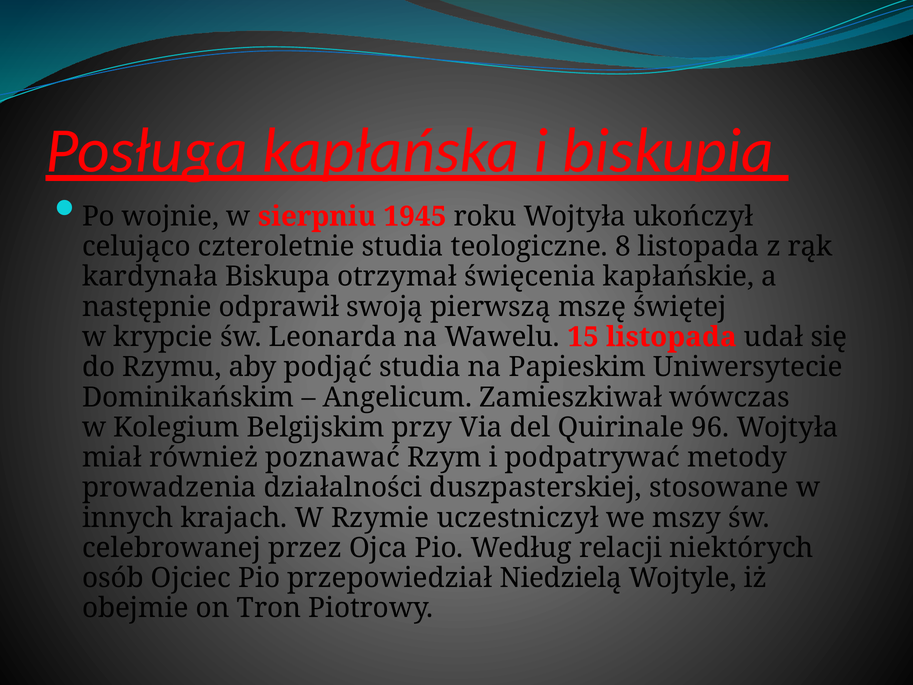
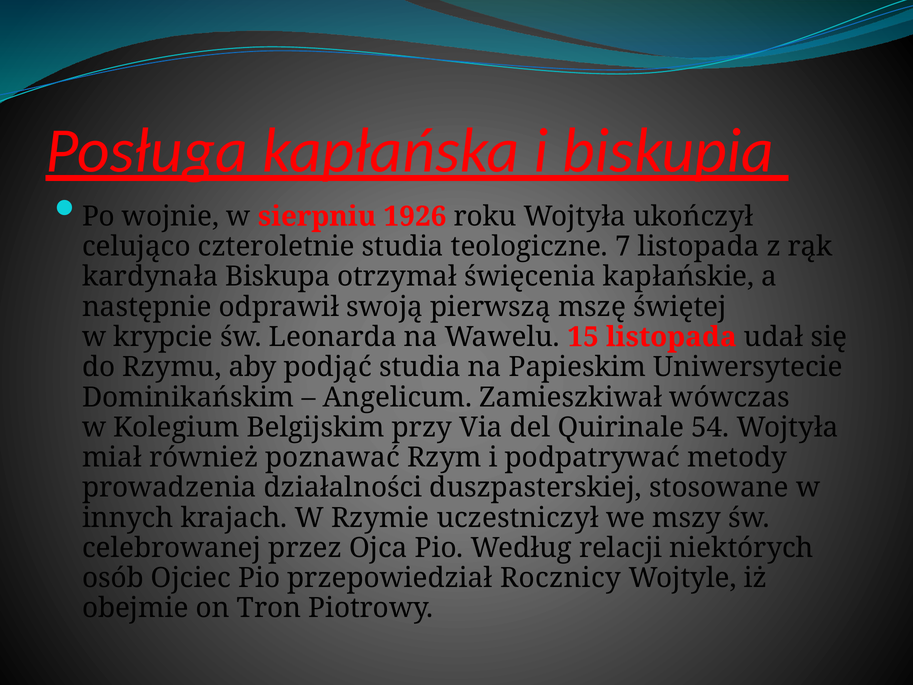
1945: 1945 -> 1926
8: 8 -> 7
96: 96 -> 54
Niedzielą: Niedzielą -> Rocznicy
